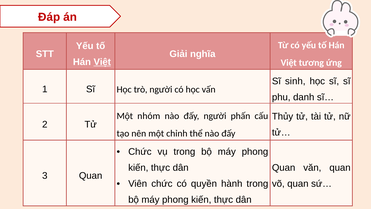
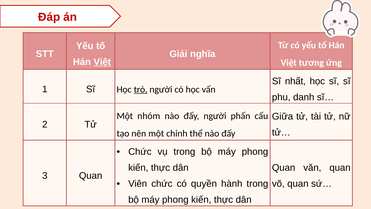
sinh: sinh -> nhất
trò underline: none -> present
Thủy: Thủy -> Giữa
